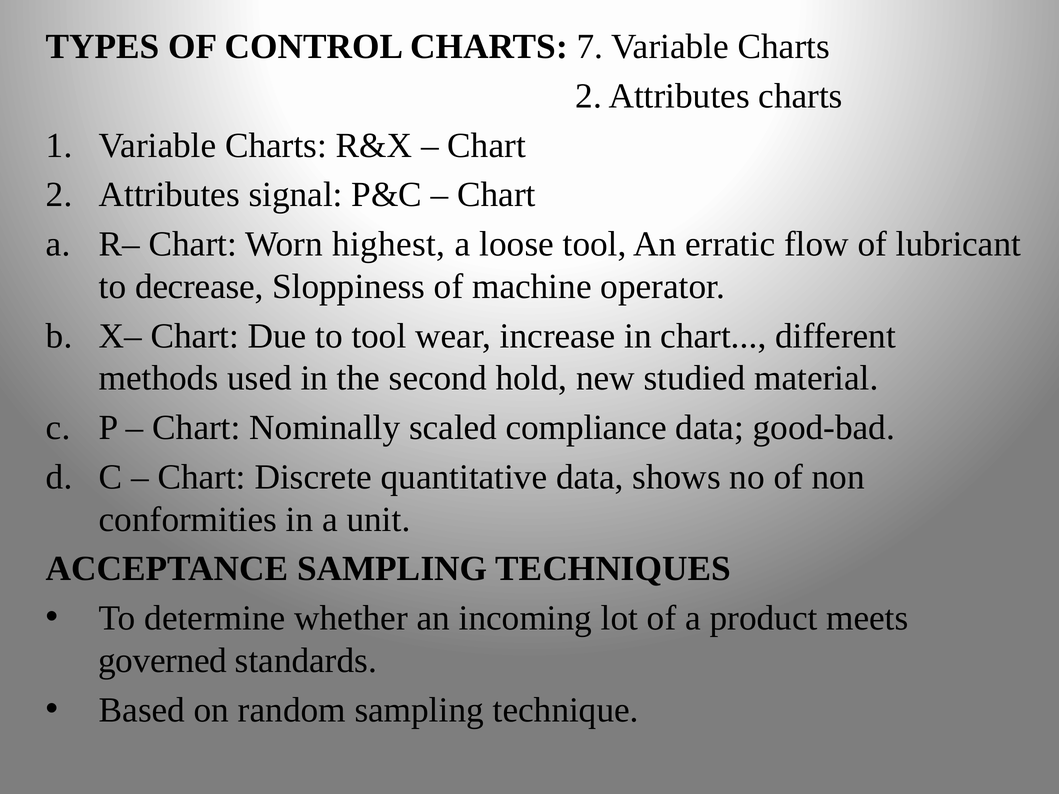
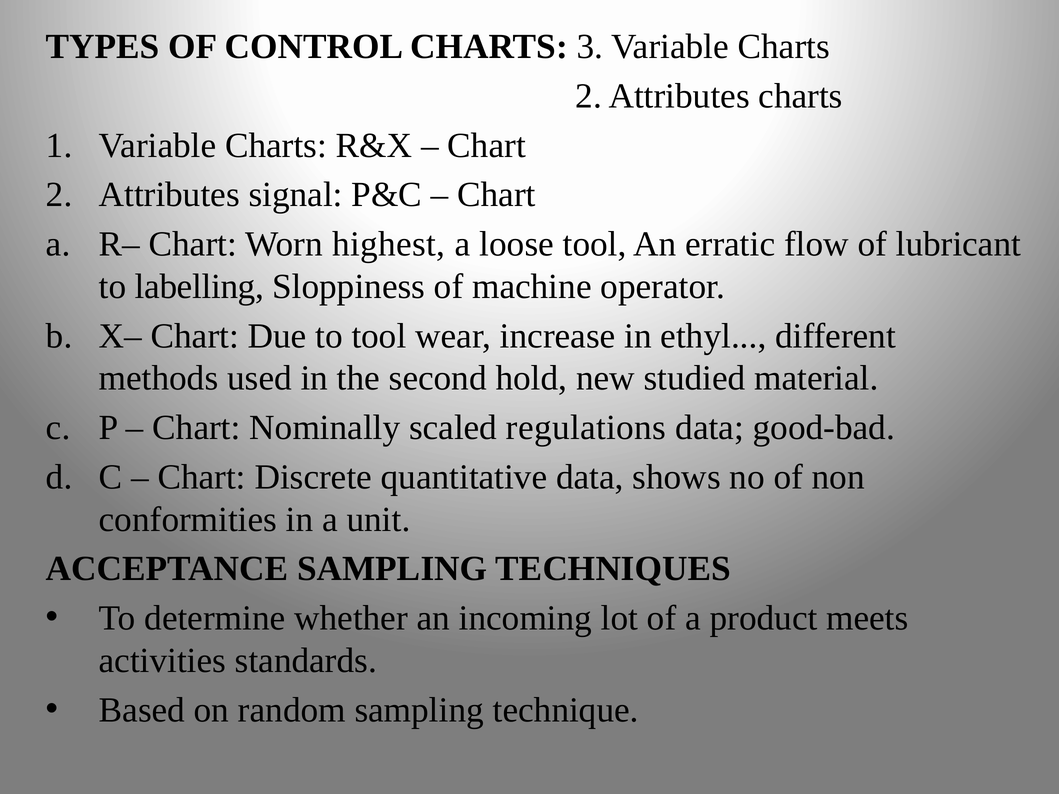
7: 7 -> 3
decrease: decrease -> labelling
in chart: chart -> ethyl
compliance: compliance -> regulations
governed: governed -> activities
